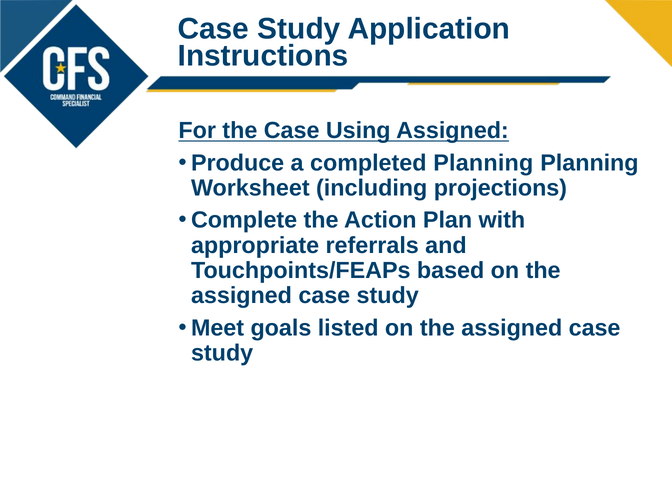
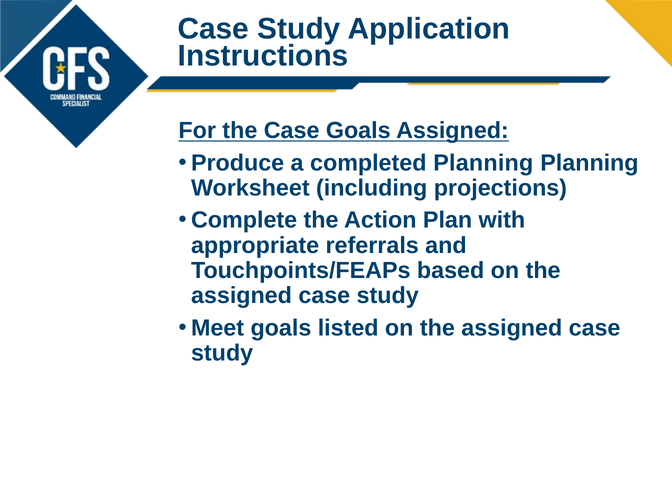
Case Using: Using -> Goals
